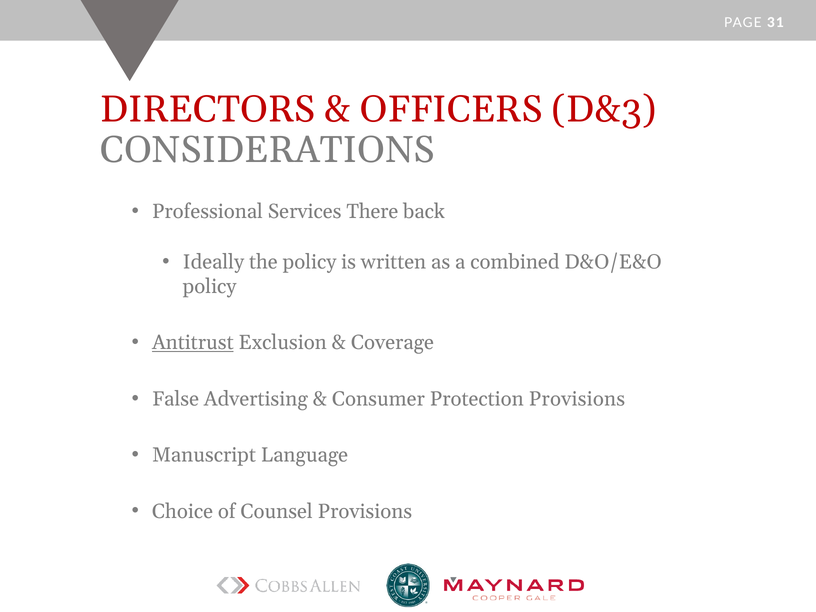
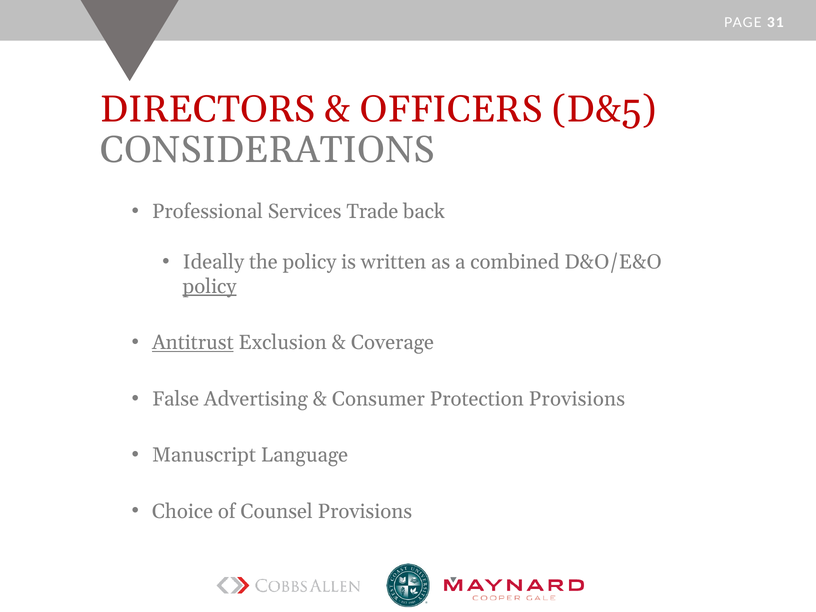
D&3: D&3 -> D&5
There: There -> Trade
policy at (210, 286) underline: none -> present
